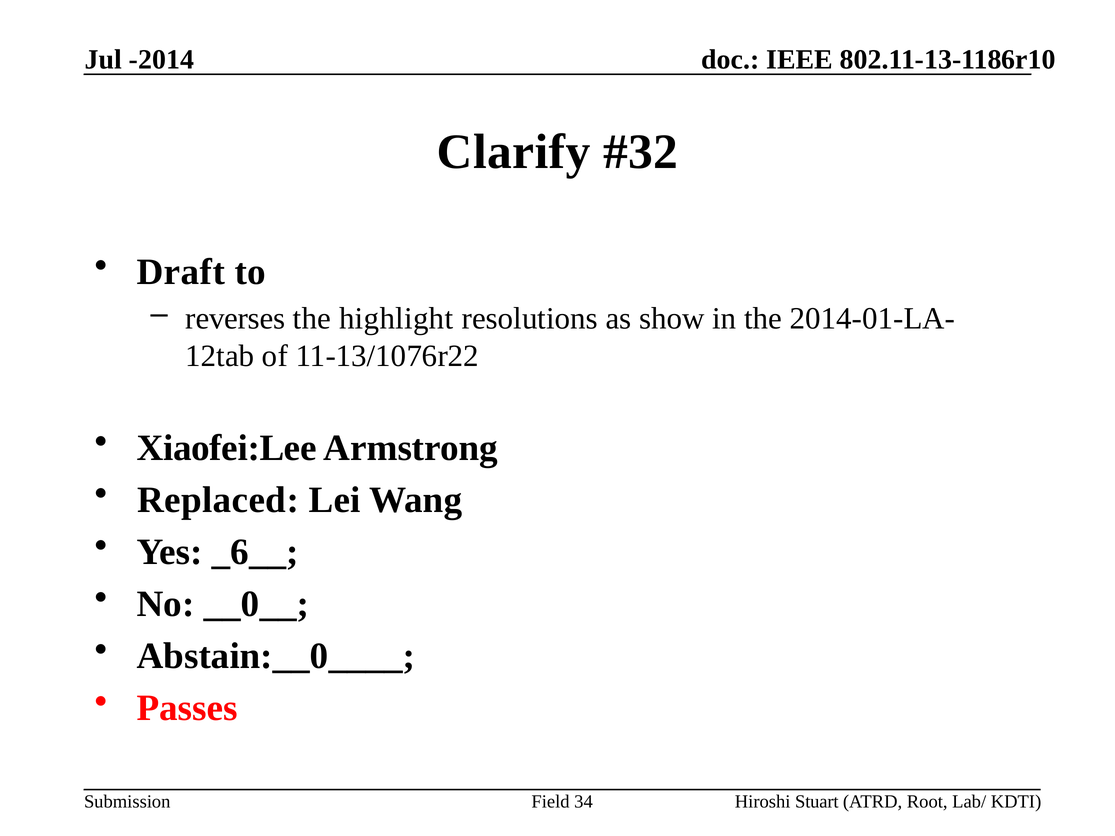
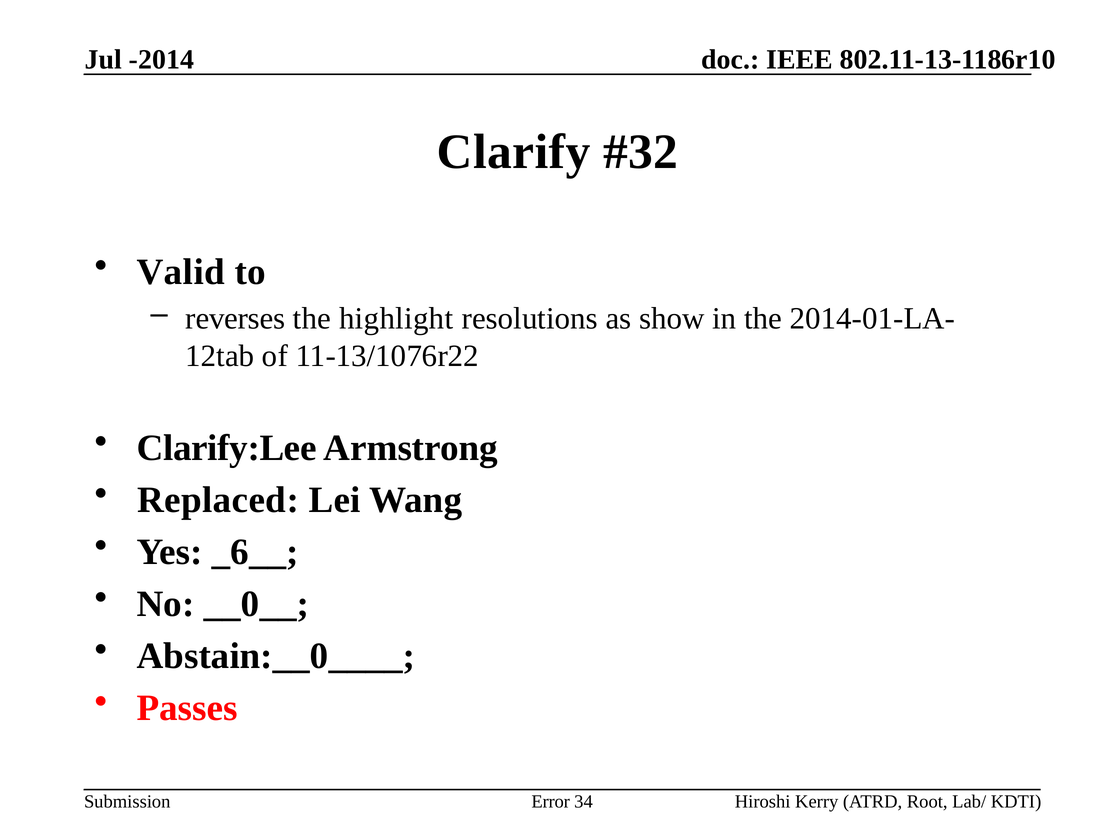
Draft: Draft -> Valid
Xiaofei:Lee: Xiaofei:Lee -> Clarify:Lee
Field: Field -> Error
Stuart: Stuart -> Kerry
